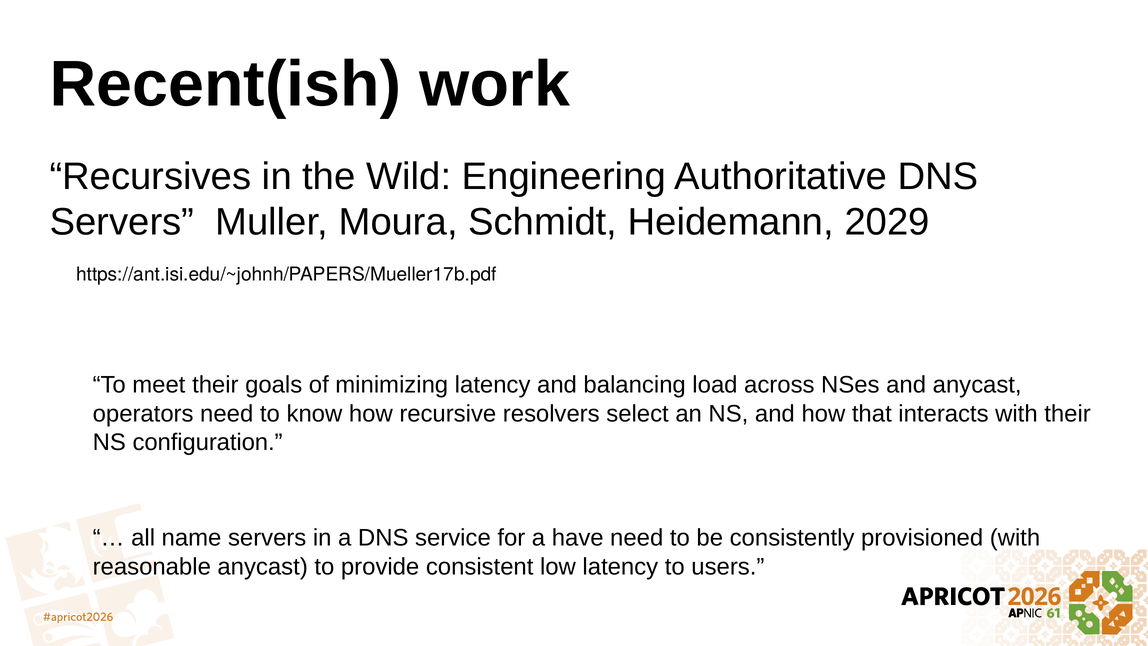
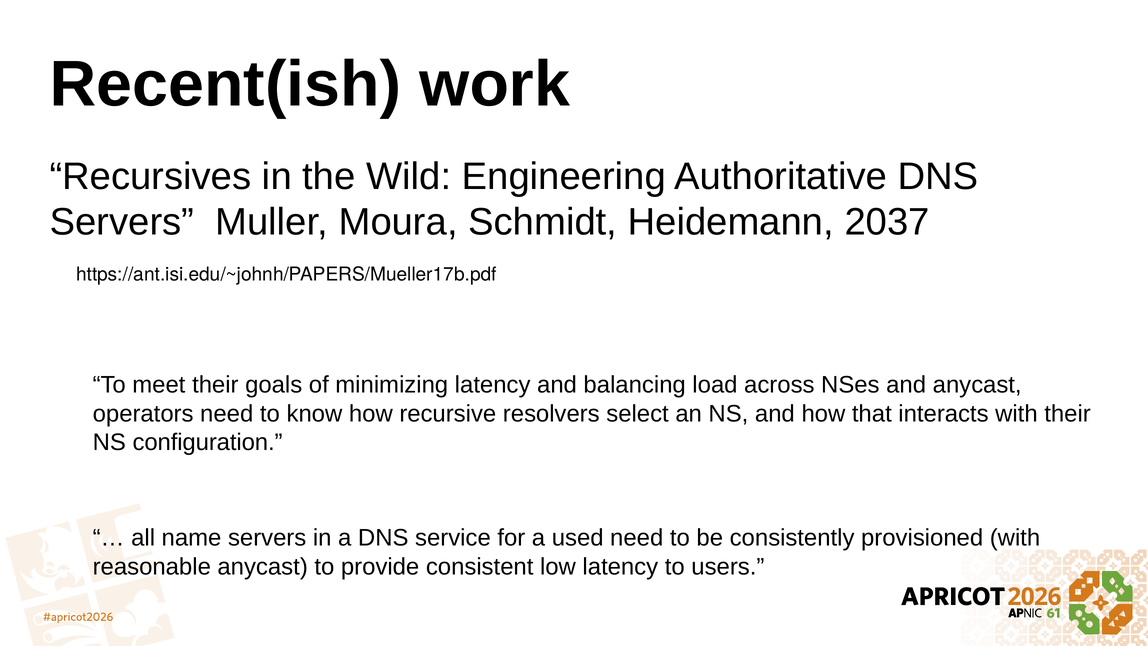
2029: 2029 -> 2037
have: have -> used
